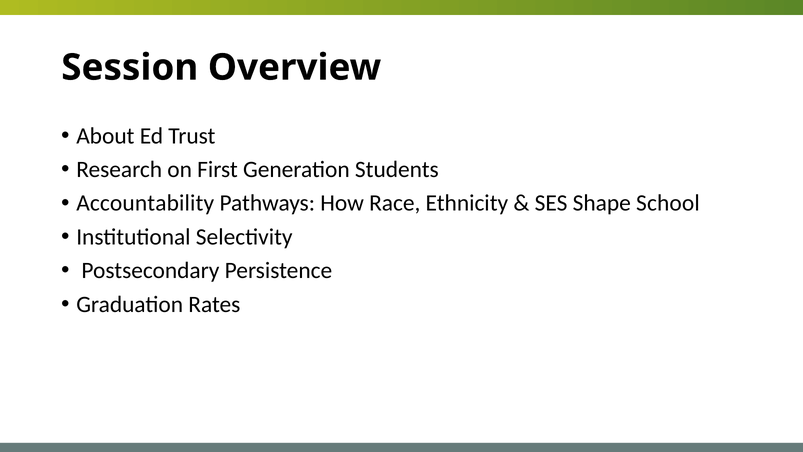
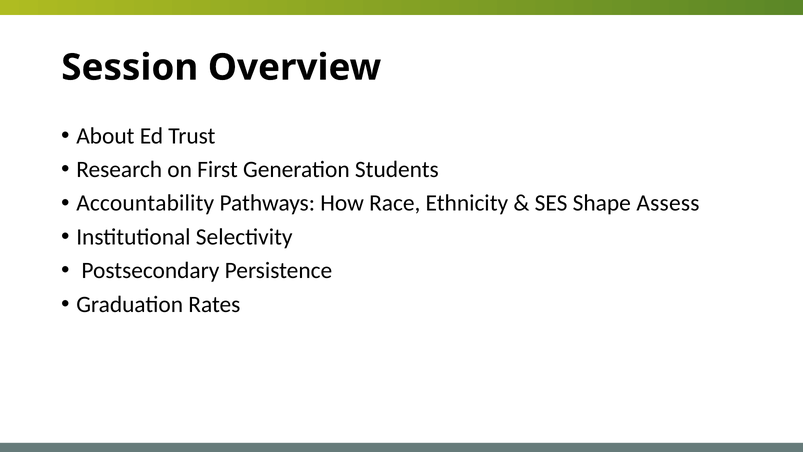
School: School -> Assess
